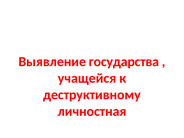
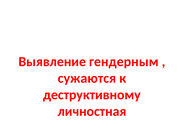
государства: государства -> гендерным
учащейся: учащейся -> сужаются
